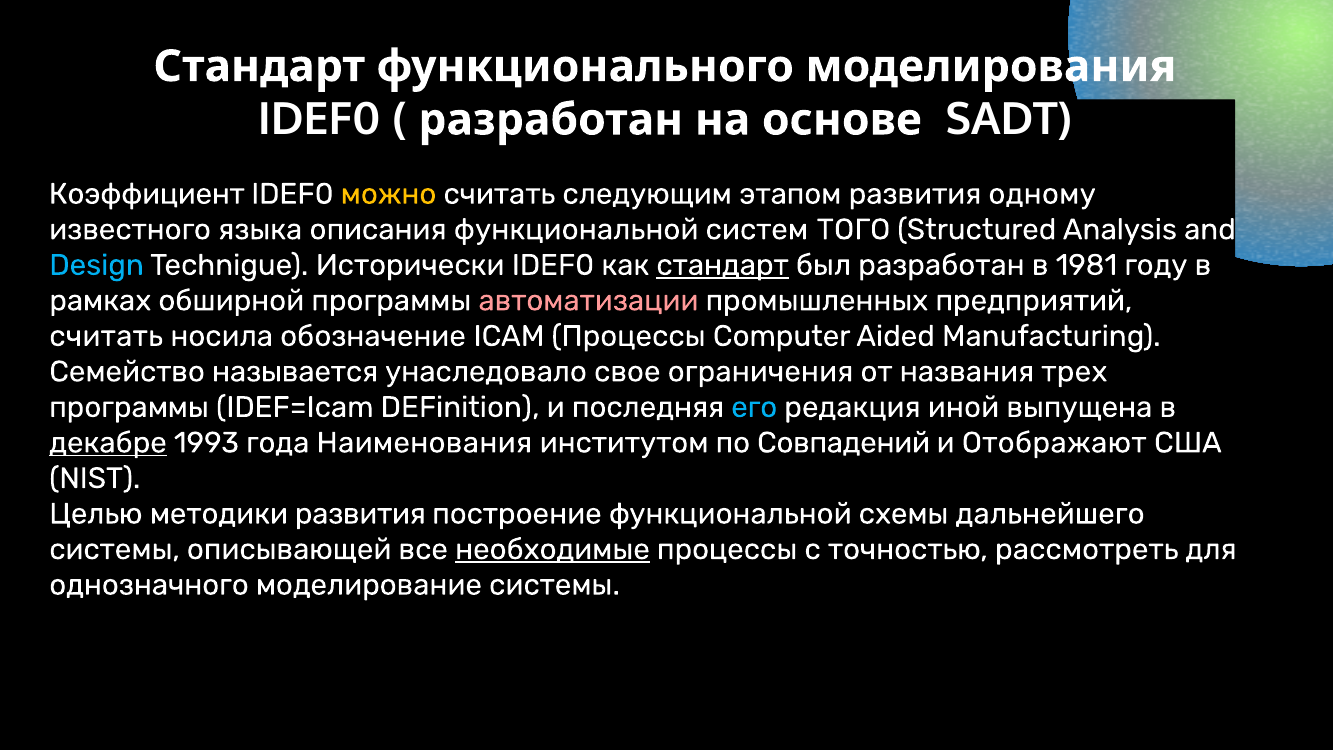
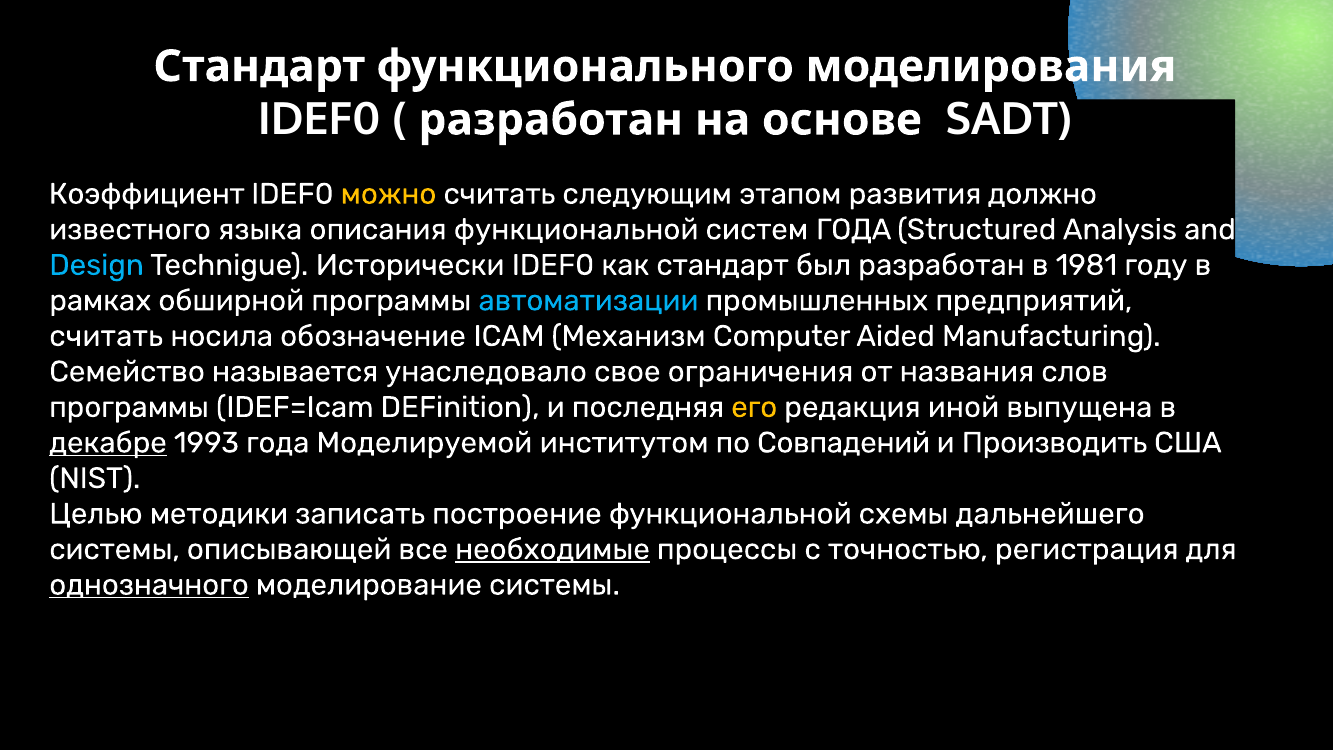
одному: одному -> должно
систем ТОГО: ТОГО -> ГОДА
стандарт at (723, 265) underline: present -> none
автоматизации colour: pink -> light blue
ICAM Процессы: Процессы -> Механизм
трех: трех -> слов
его colour: light blue -> yellow
Наименования: Наименования -> Моделируемой
Отображают: Отображают -> Производить
методики развития: развития -> записать
рассмотреть: рассмотреть -> регистрация
однозначного underline: none -> present
